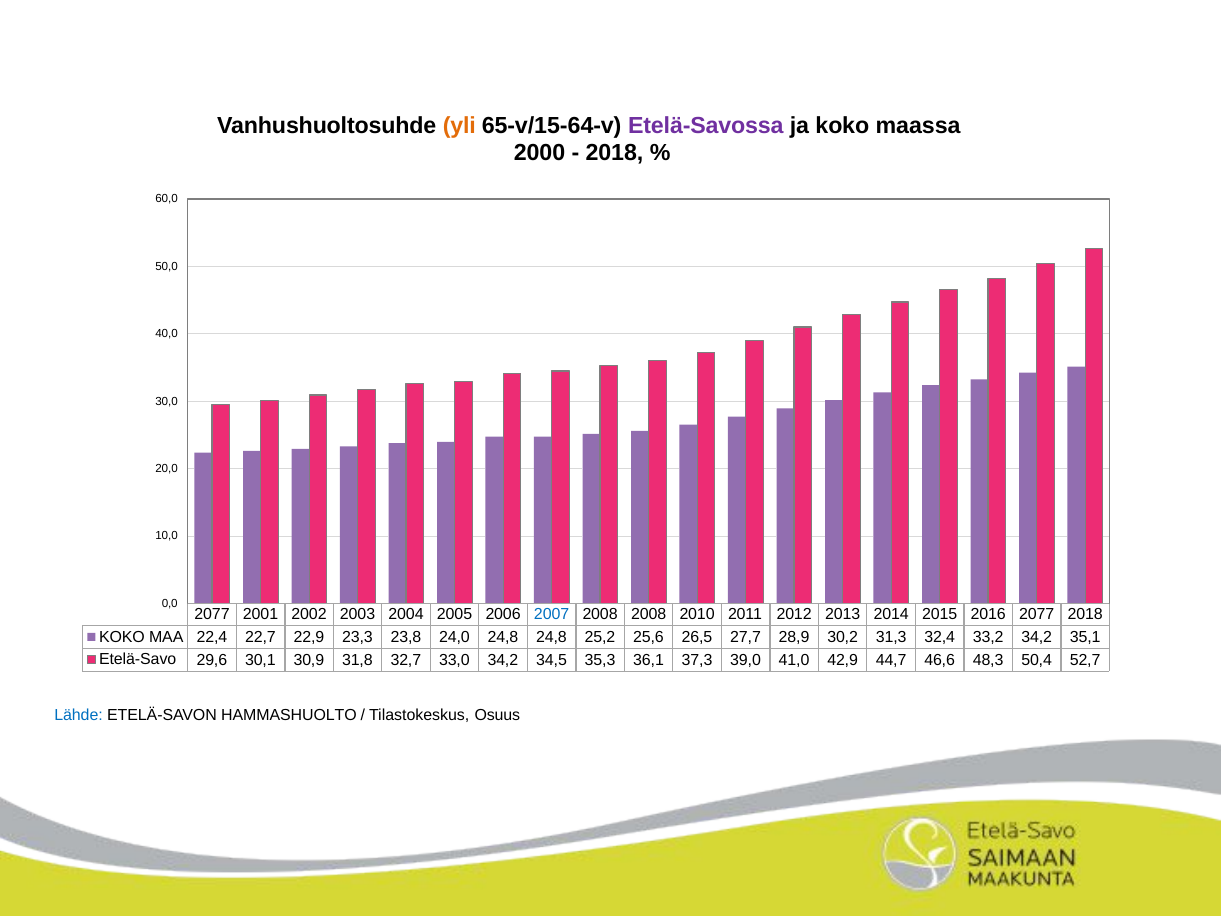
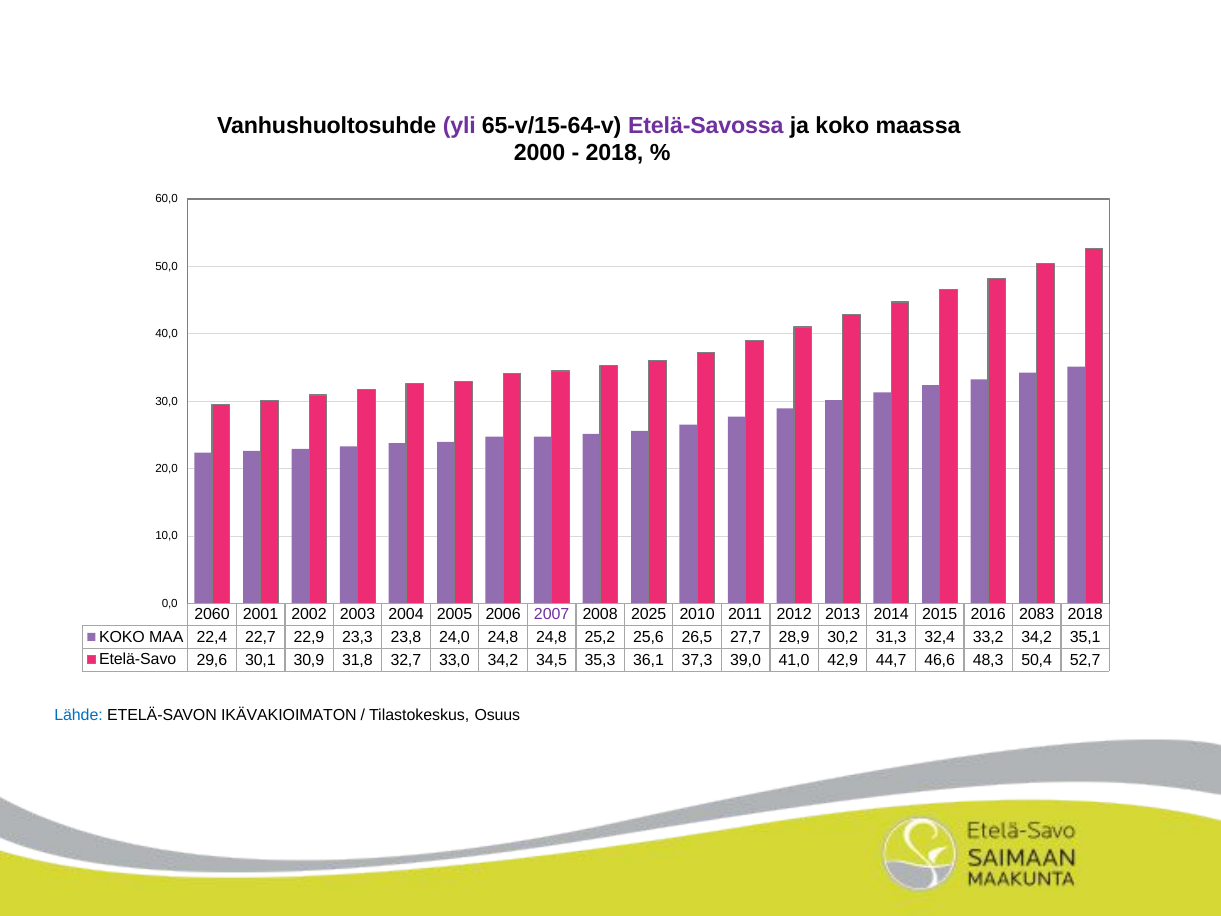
yli colour: orange -> purple
2077 at (212, 614): 2077 -> 2060
2007 colour: blue -> purple
2008 2008: 2008 -> 2025
2016 2077: 2077 -> 2083
HAMMASHUOLTO: HAMMASHUOLTO -> IKÄVAKIOIMATON
